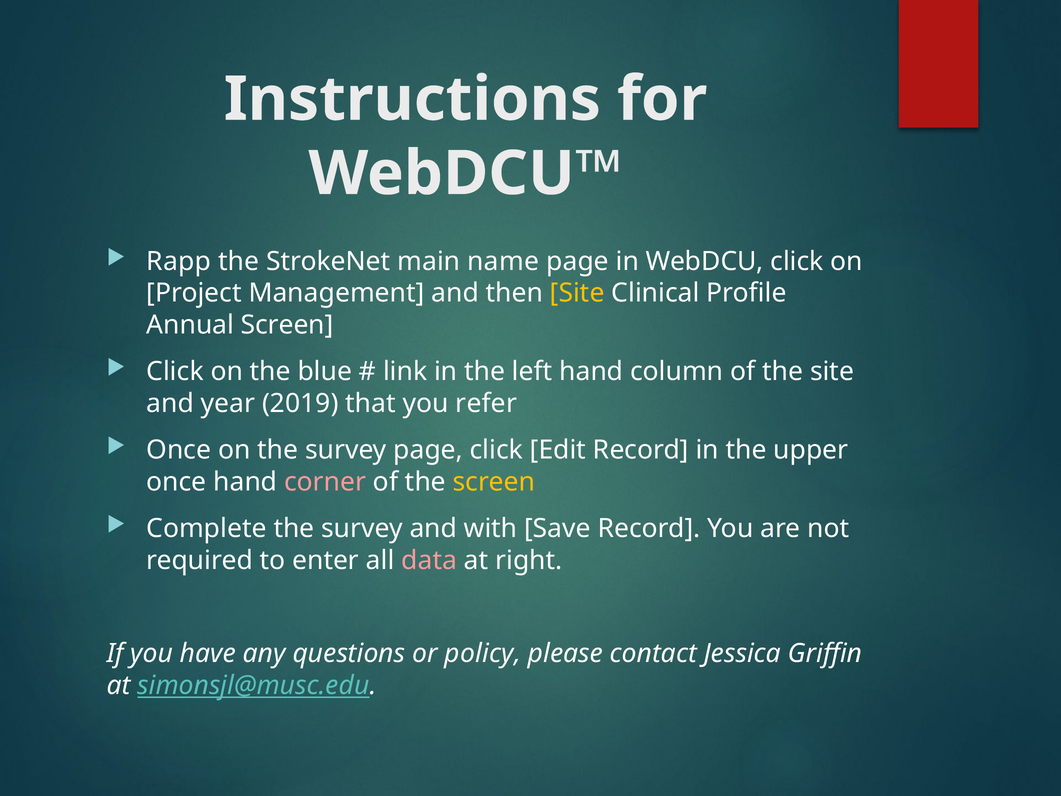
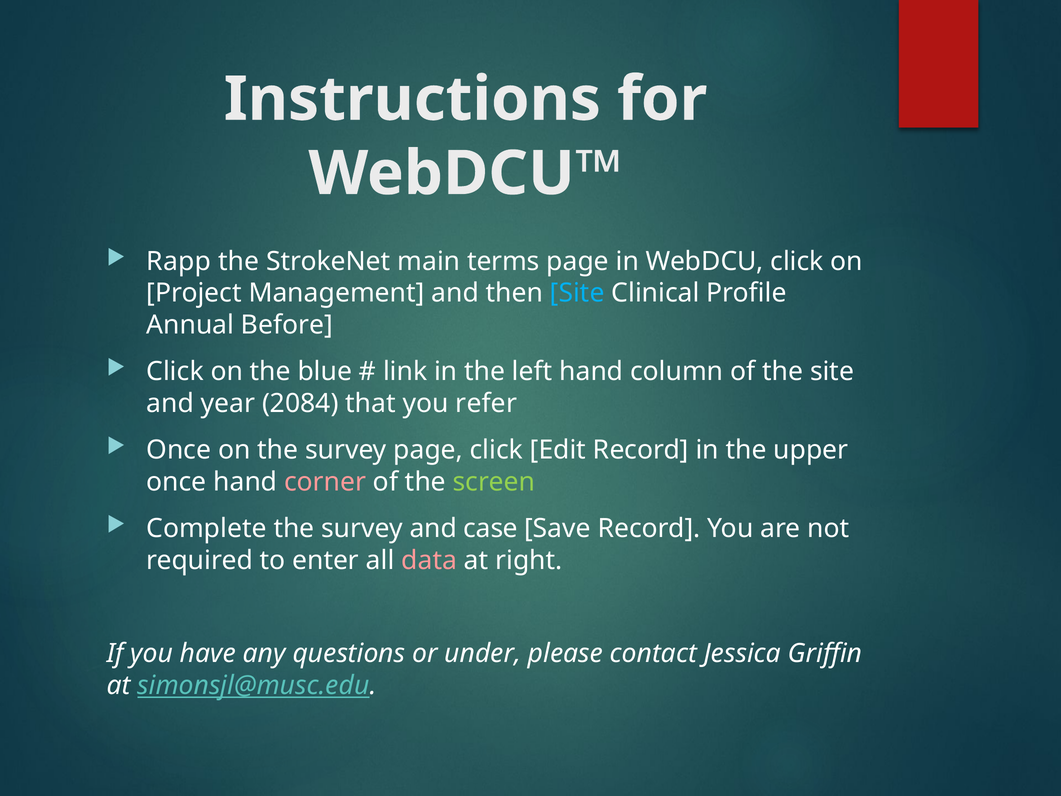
name: name -> terms
Site at (577, 293) colour: yellow -> light blue
Annual Screen: Screen -> Before
2019: 2019 -> 2084
screen at (494, 482) colour: yellow -> light green
with: with -> case
policy: policy -> under
